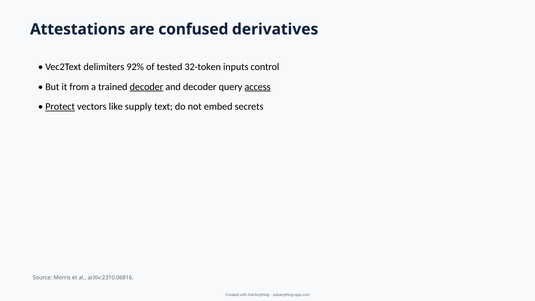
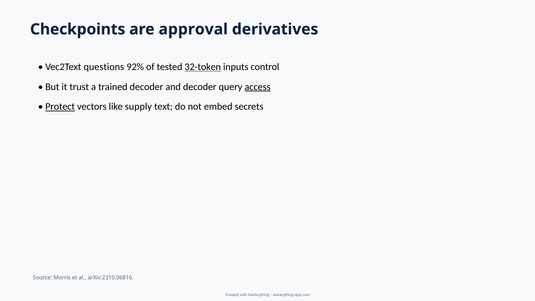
Attestations: Attestations -> Checkpoints
confused: confused -> approval
delimiters: delimiters -> questions
32-token underline: none -> present
from: from -> trust
decoder at (146, 87) underline: present -> none
